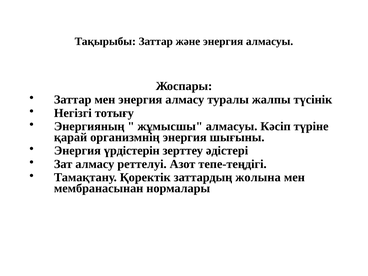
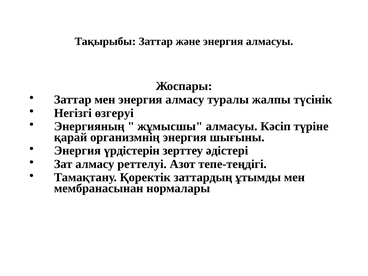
тотығу: тотығу -> өзгеруі
жолына: жолына -> ұтымды
